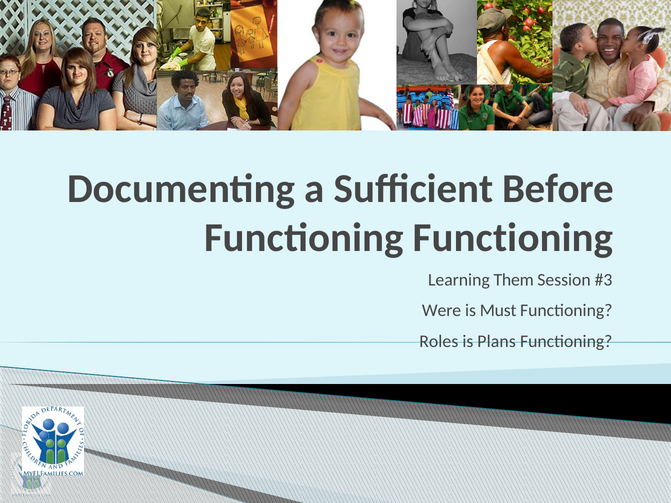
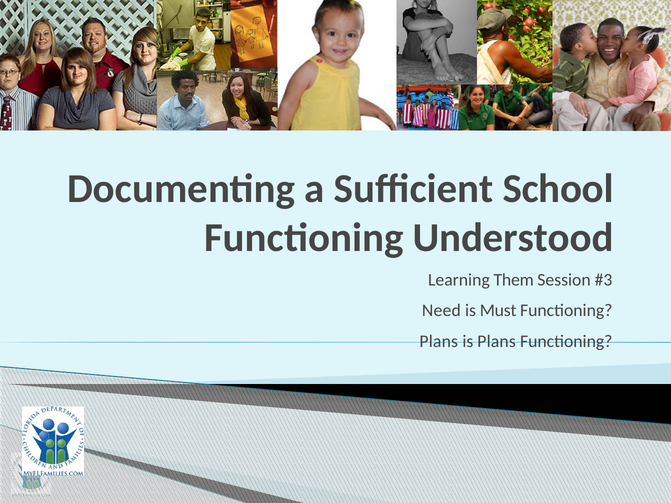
Before: Before -> School
Functioning Functioning: Functioning -> Understood
Were: Were -> Need
Roles at (439, 341): Roles -> Plans
